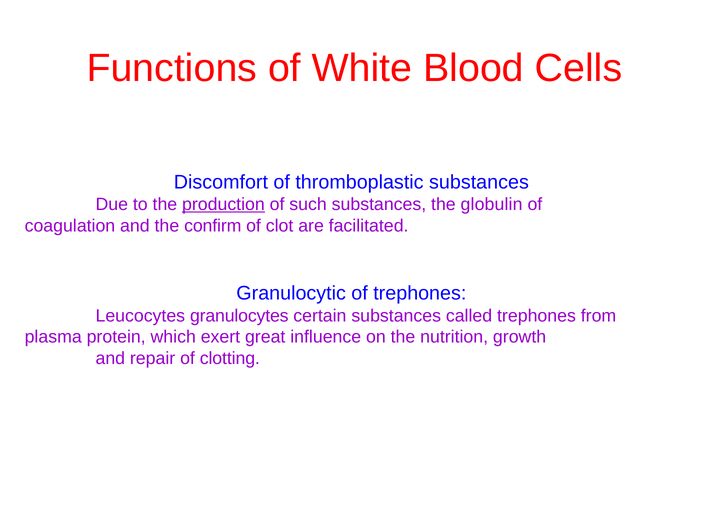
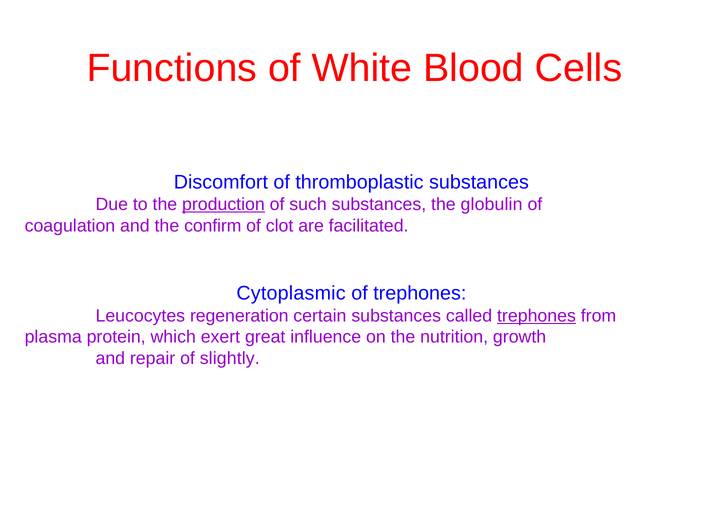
Granulocytic: Granulocytic -> Cytoplasmic
granulocytes: granulocytes -> regeneration
trephones at (537, 316) underline: none -> present
clotting: clotting -> slightly
